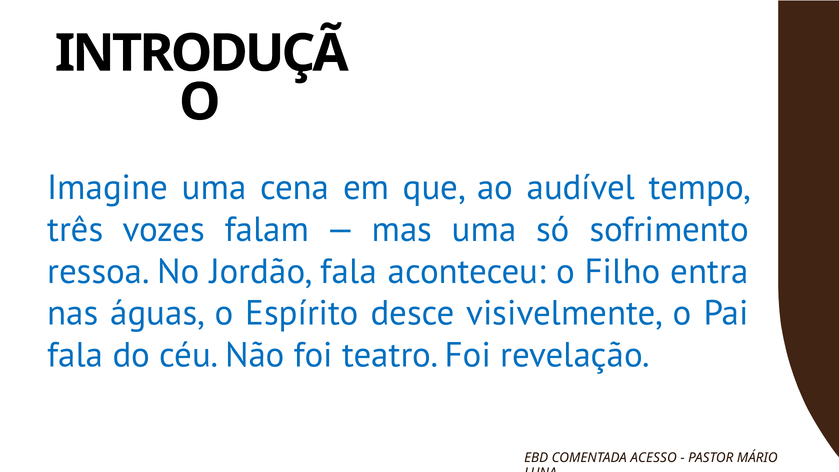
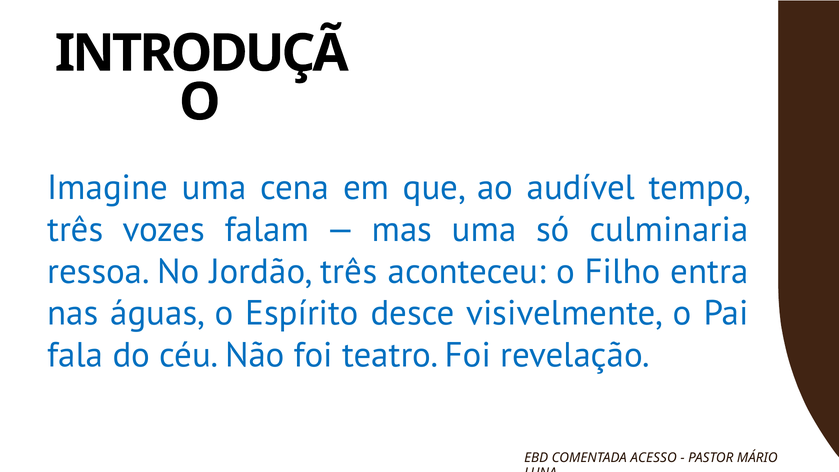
sofrimento: sofrimento -> culminaria
Jordão fala: fala -> três
